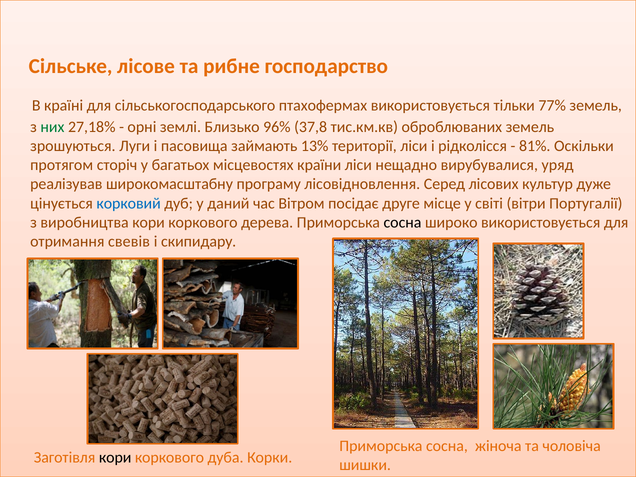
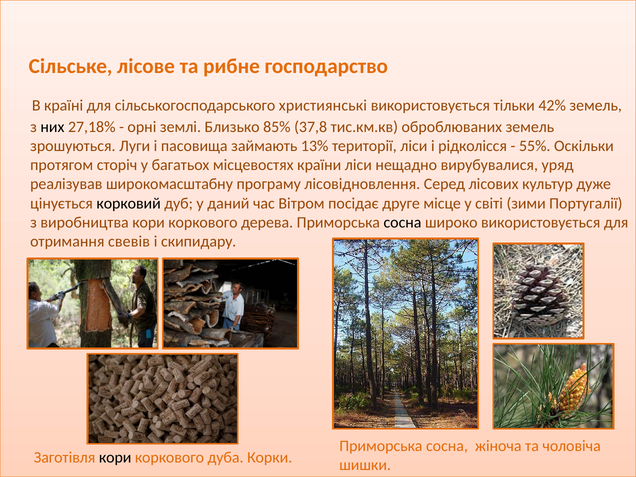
птахофермах: птахофермах -> християнські
77%: 77% -> 42%
них colour: green -> black
96%: 96% -> 85%
81%: 81% -> 55%
корковий colour: blue -> black
вітри: вітри -> зими
